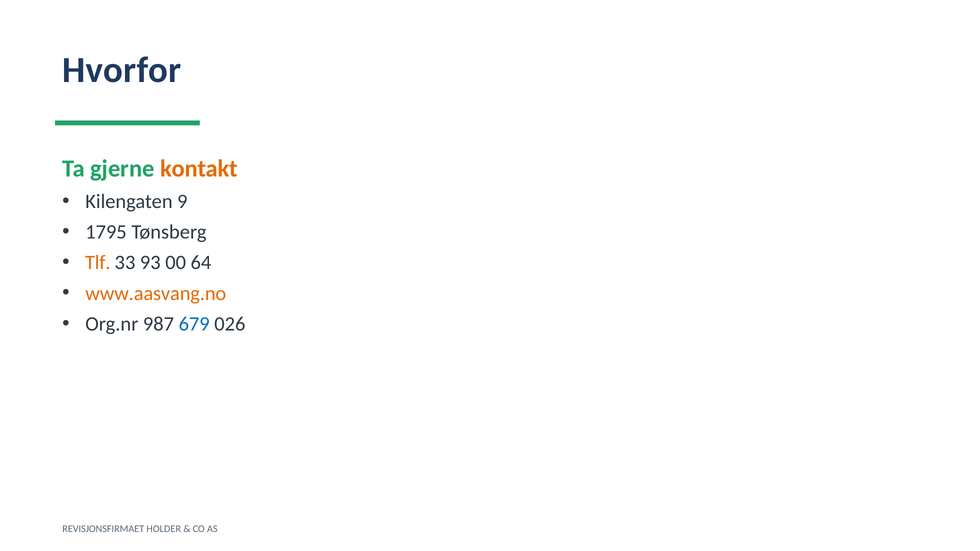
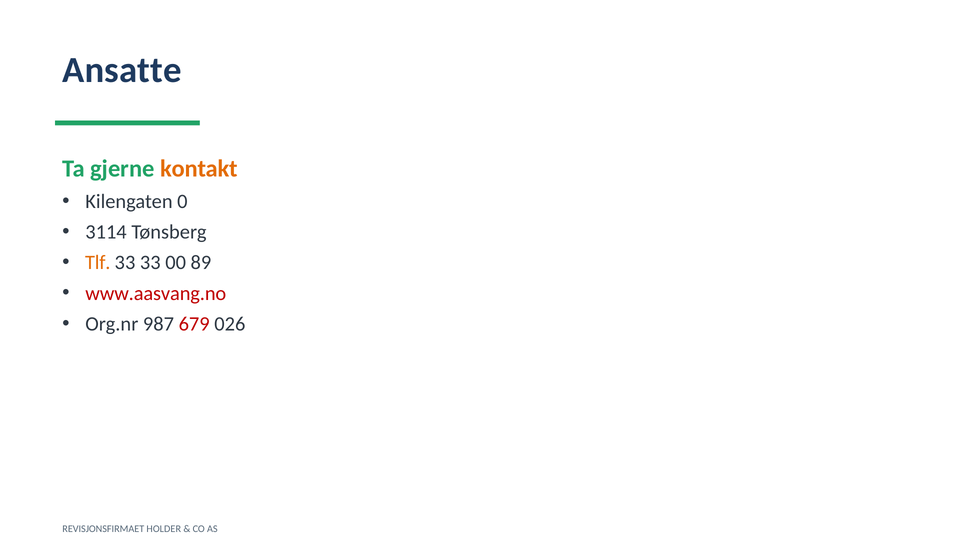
Hvorfor: Hvorfor -> Ansatte
9: 9 -> 0
1795: 1795 -> 3114
33 93: 93 -> 33
64: 64 -> 89
www.aasvang.no colour: orange -> red
679 colour: blue -> red
